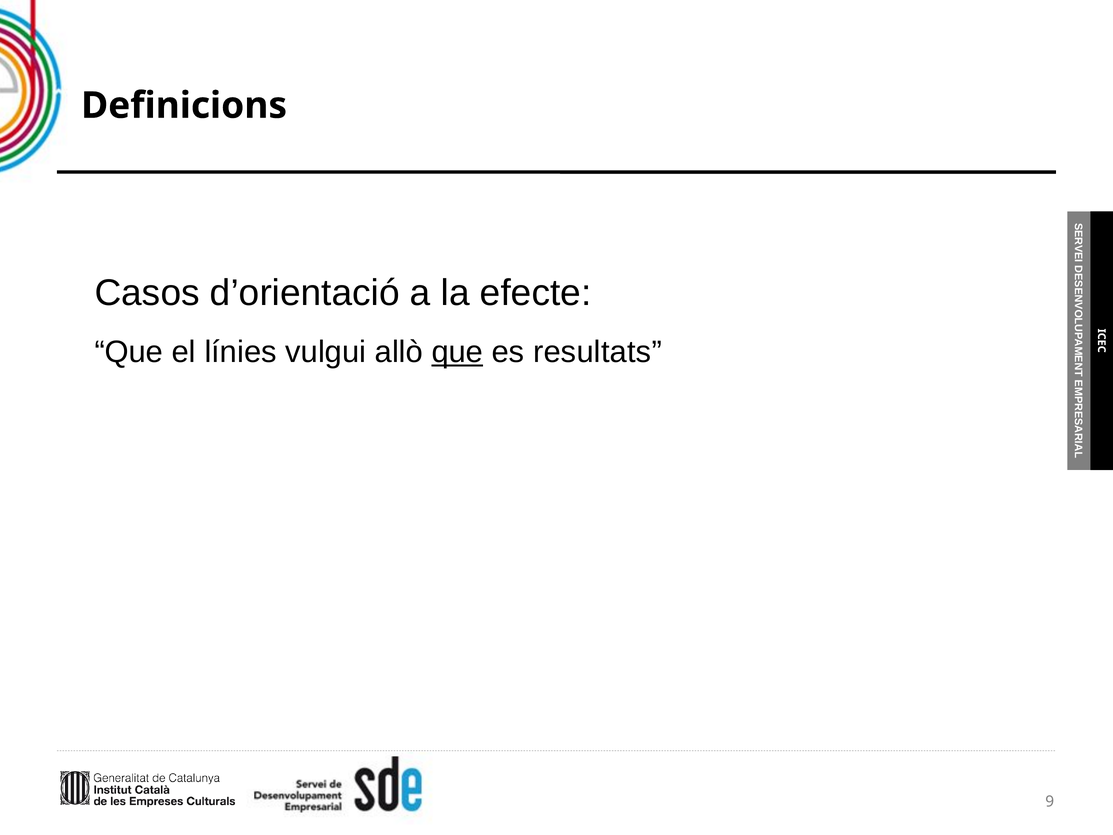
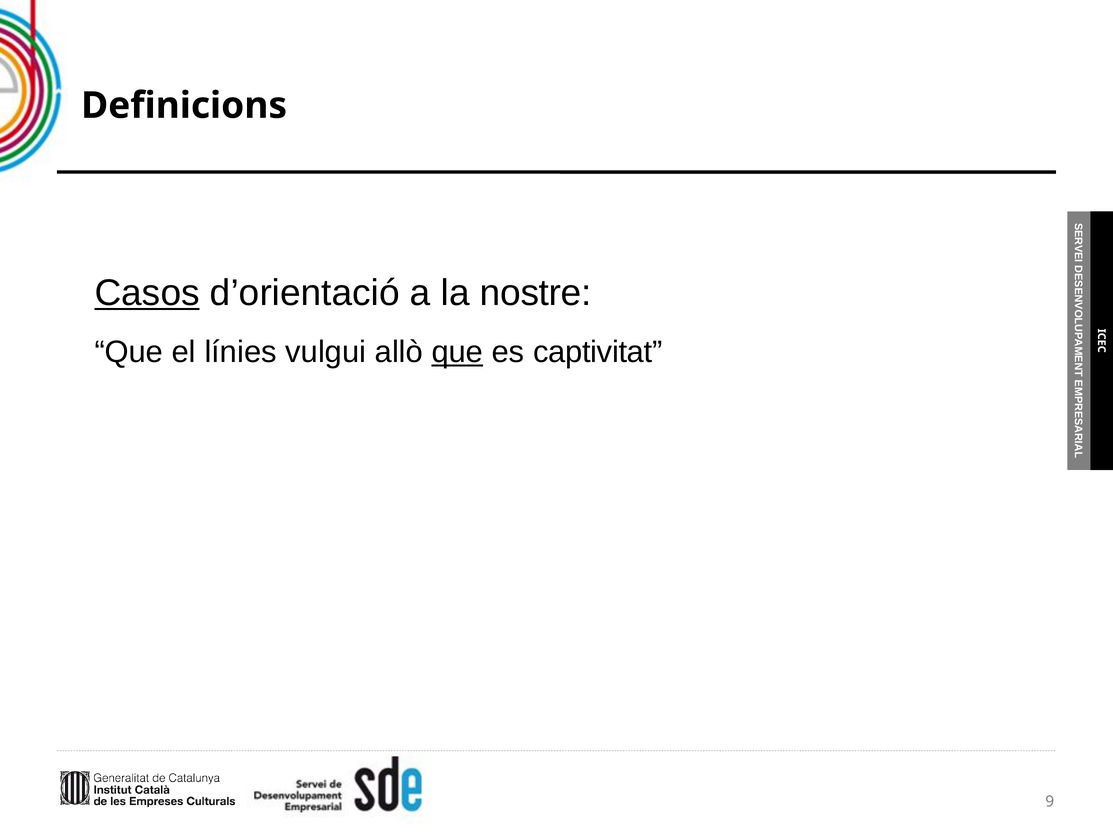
Casos underline: none -> present
efecte: efecte -> nostre
resultats: resultats -> captivitat
